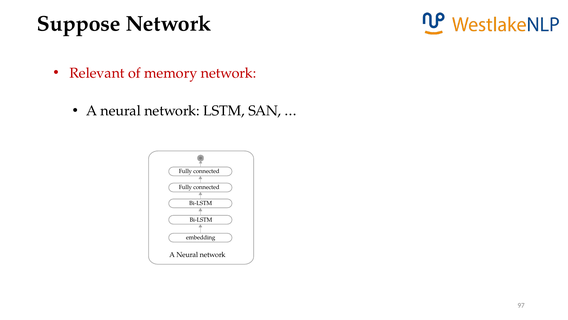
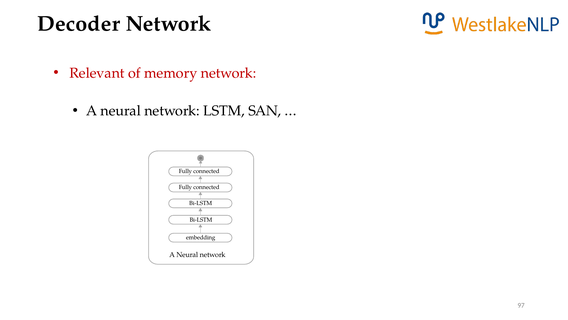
Suppose: Suppose -> Decoder
